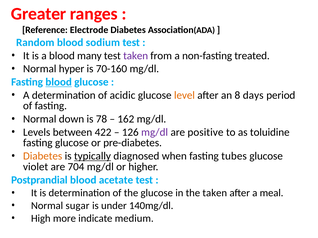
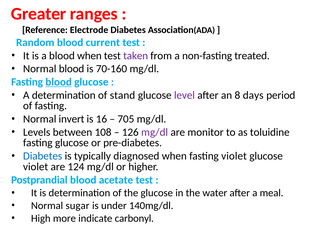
sodium: sodium -> current
blood many: many -> when
Normal hyper: hyper -> blood
acidic: acidic -> stand
level colour: orange -> purple
down: down -> invert
78: 78 -> 16
162: 162 -> 705
422: 422 -> 108
positive: positive -> monitor
Diabetes at (43, 156) colour: orange -> blue
typically underline: present -> none
fasting tubes: tubes -> violet
704: 704 -> 124
the taken: taken -> water
medium: medium -> carbonyl
